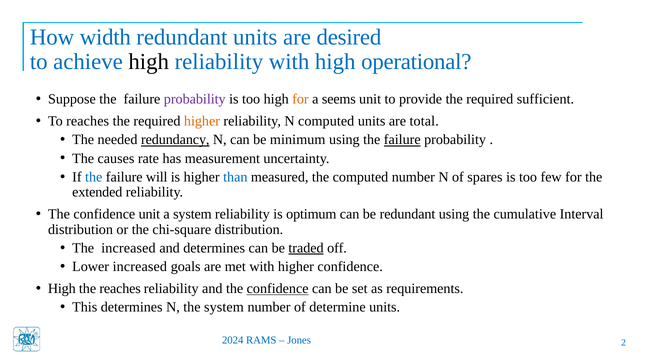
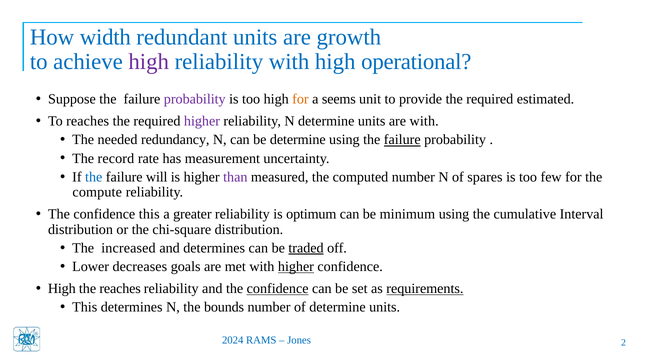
desired: desired -> growth
high at (149, 62) colour: black -> purple
sufficient: sufficient -> estimated
higher at (202, 121) colour: orange -> purple
N computed: computed -> determine
are total: total -> with
redundancy underline: present -> none
be minimum: minimum -> determine
causes: causes -> record
than colour: blue -> purple
extended: extended -> compute
confidence unit: unit -> this
a system: system -> greater
be redundant: redundant -> minimum
Lower increased: increased -> decreases
higher at (296, 267) underline: none -> present
requirements underline: none -> present
the system: system -> bounds
